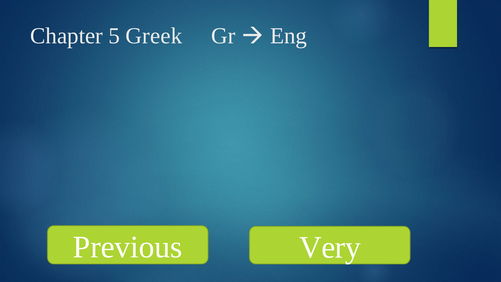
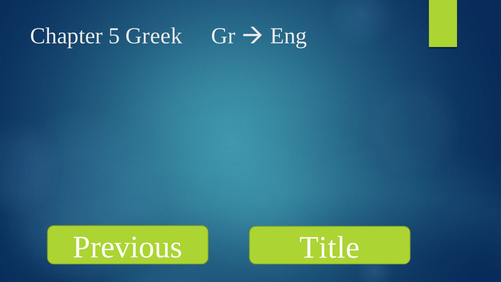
Very: Very -> Title
